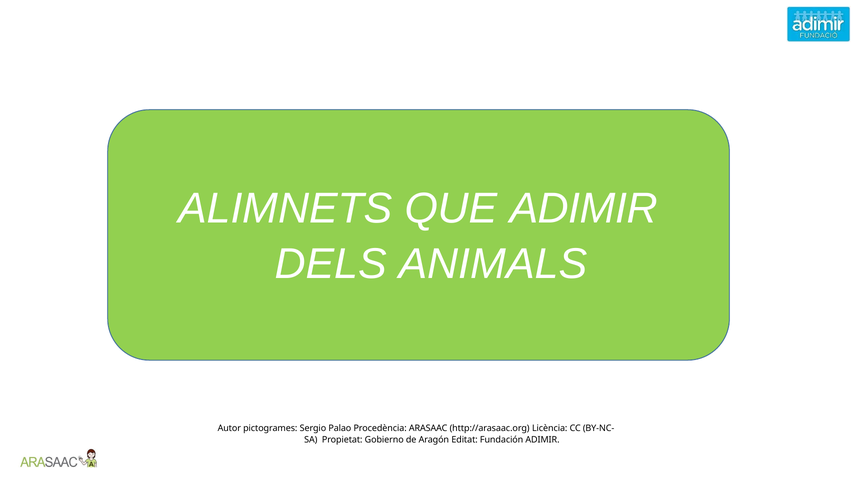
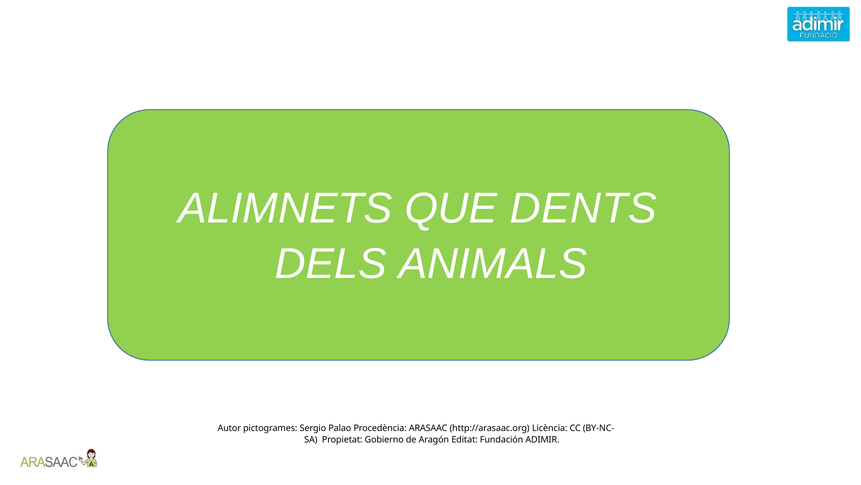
QUE ADIMIR: ADIMIR -> DENTS
